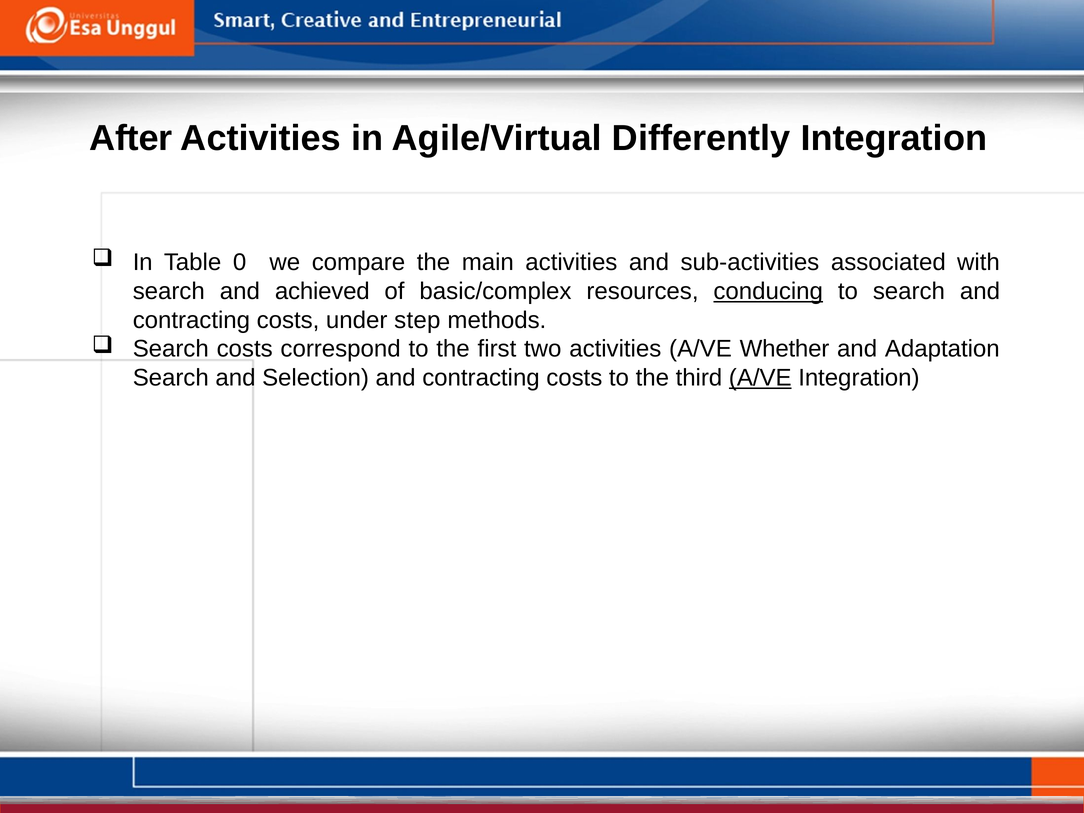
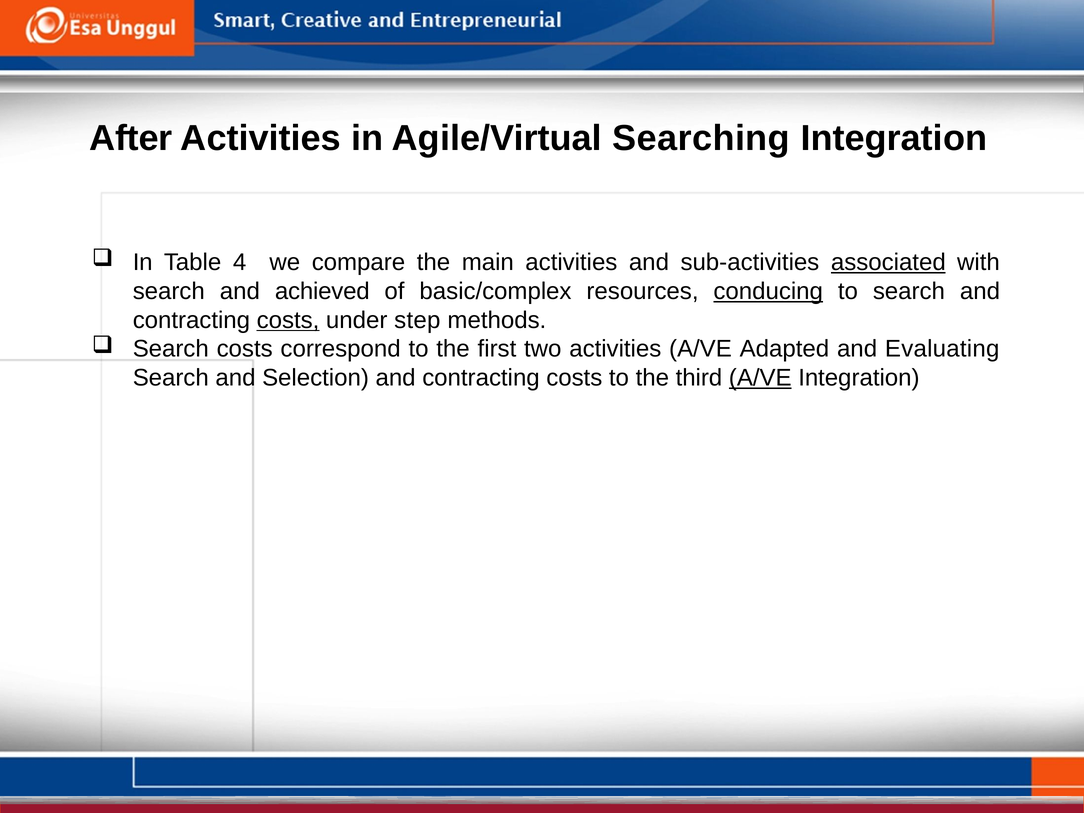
Differently: Differently -> Searching
0: 0 -> 4
associated underline: none -> present
costs at (288, 320) underline: none -> present
Whether: Whether -> Adapted
Adaptation: Adaptation -> Evaluating
